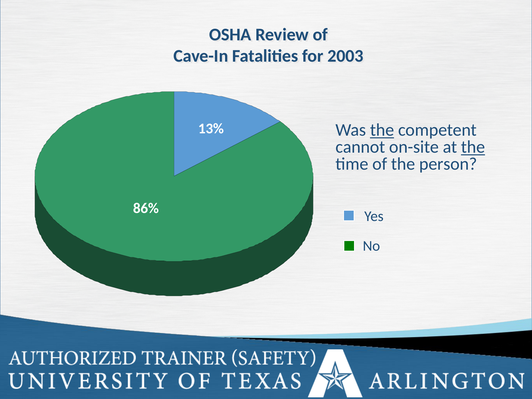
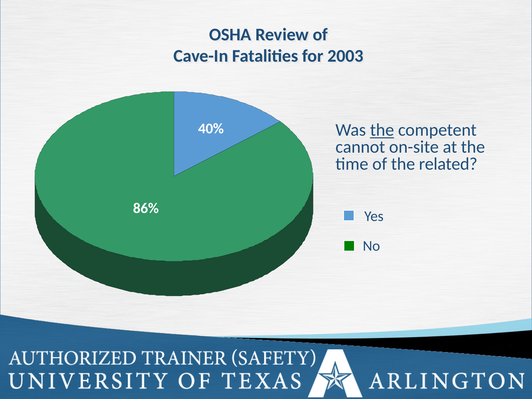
13%: 13% -> 40%
the at (473, 147) underline: present -> none
person: person -> related
